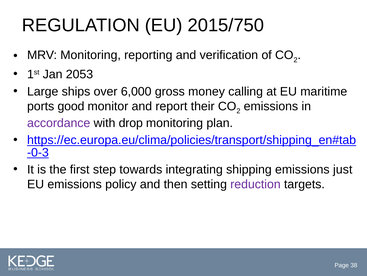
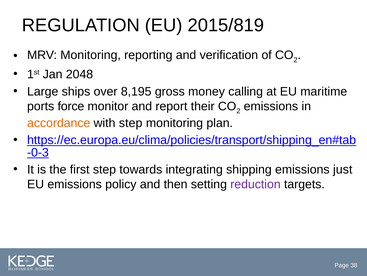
2015/750: 2015/750 -> 2015/819
2053: 2053 -> 2048
6,000: 6,000 -> 8,195
good: good -> force
accordance colour: purple -> orange
with drop: drop -> step
